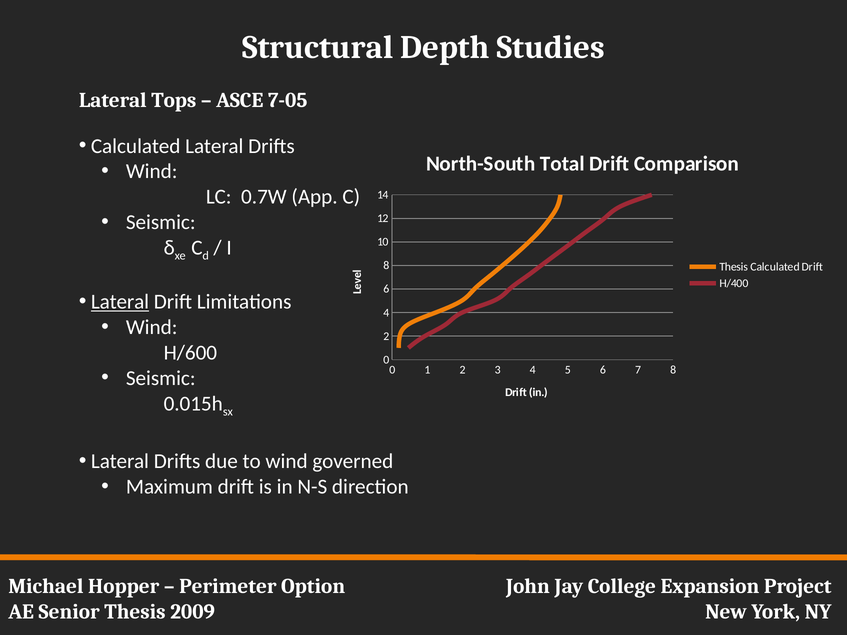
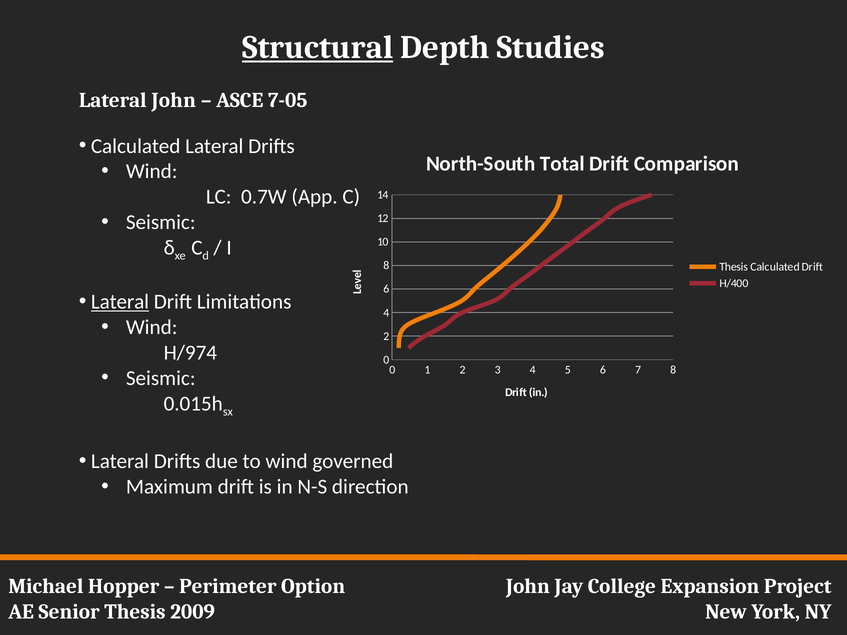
Structural underline: none -> present
Lateral Tops: Tops -> John
H/600: H/600 -> H/974
